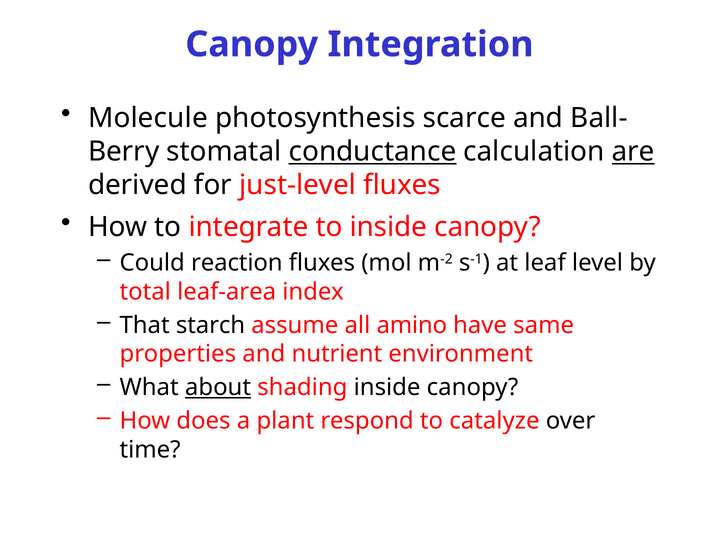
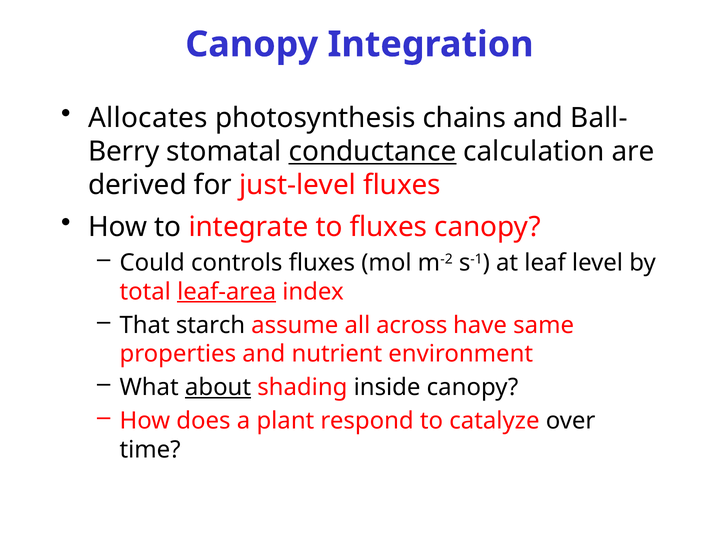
Molecule: Molecule -> Allocates
scarce: scarce -> chains
are underline: present -> none
to inside: inside -> fluxes
reaction: reaction -> controls
leaf-area underline: none -> present
amino: amino -> across
